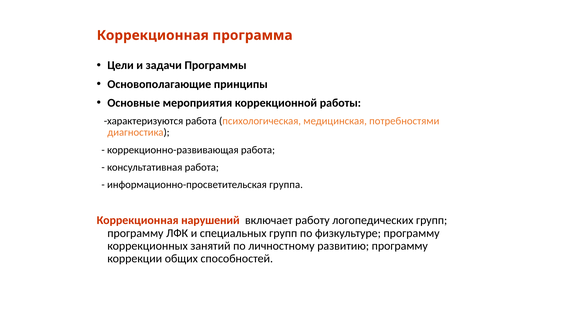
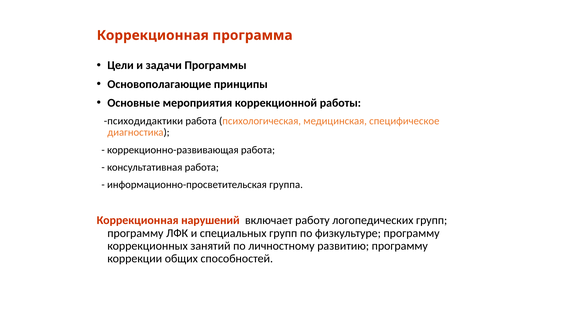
характеризуются: характеризуются -> психодидактики
потребностями: потребностями -> специфическое
